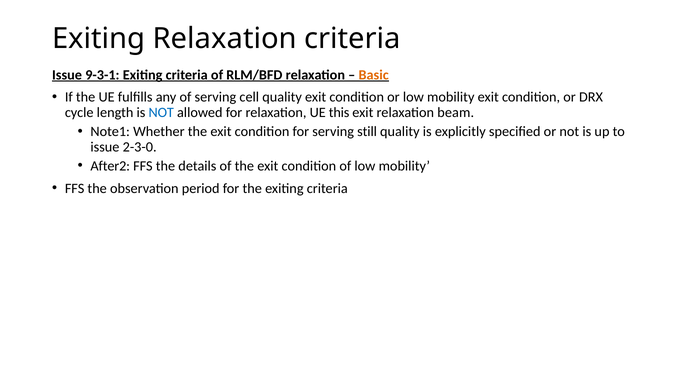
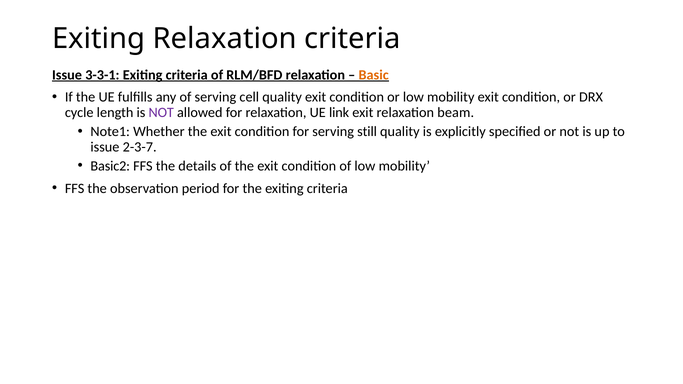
9-3-1: 9-3-1 -> 3-3-1
NOT at (161, 113) colour: blue -> purple
this: this -> link
2-3-0: 2-3-0 -> 2-3-7
After2: After2 -> Basic2
